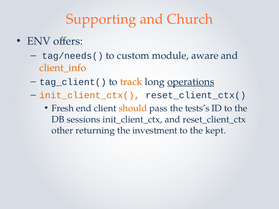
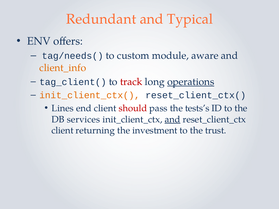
Supporting: Supporting -> Redundant
Church: Church -> Typical
track colour: orange -> red
Fresh: Fresh -> Lines
should colour: orange -> red
sessions: sessions -> services
and at (173, 119) underline: none -> present
other at (62, 131): other -> client
kept: kept -> trust
